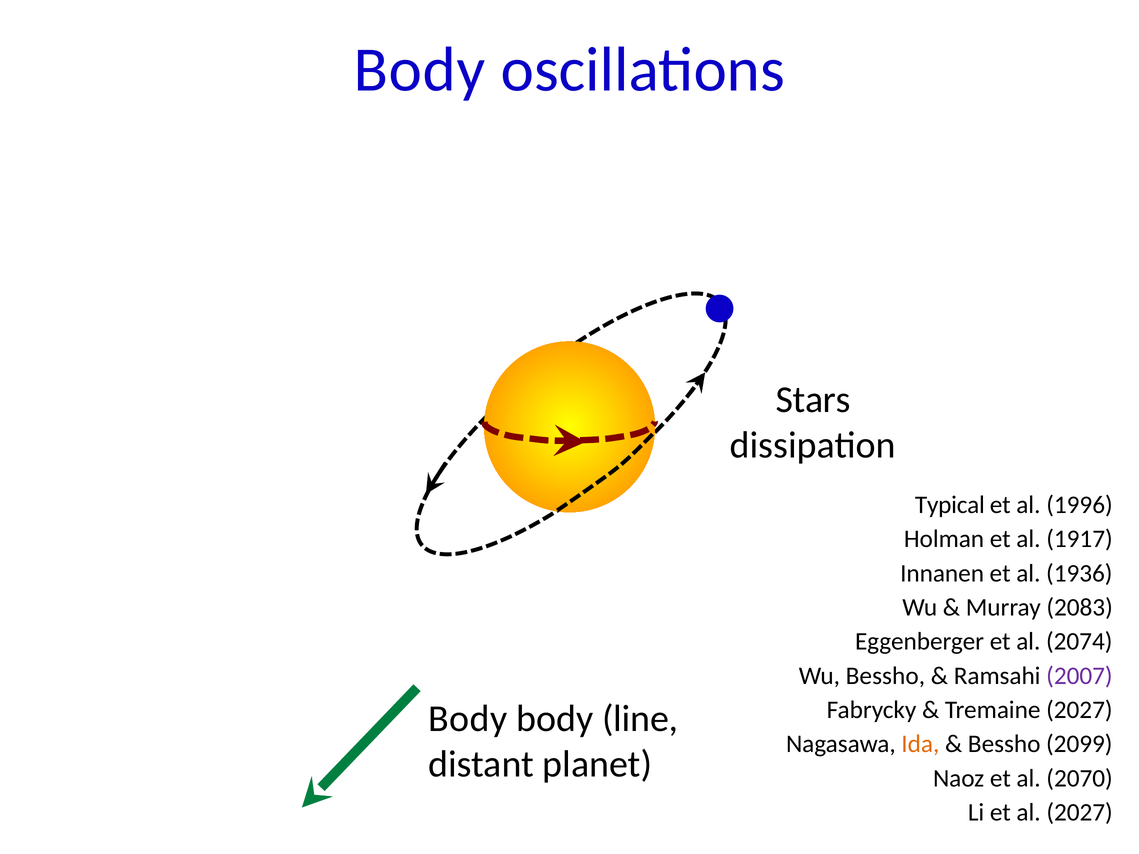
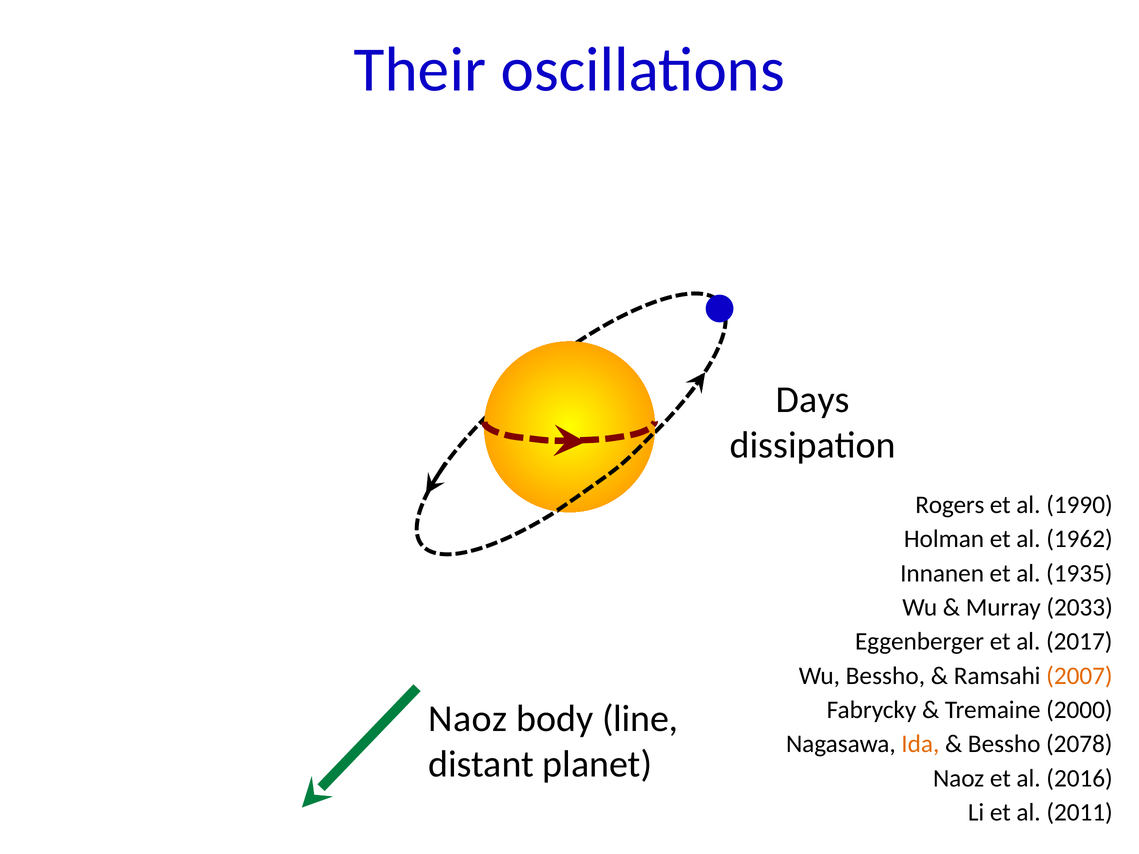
Body at (420, 70): Body -> Their
Stars: Stars -> Days
Typical: Typical -> Rogers
1996: 1996 -> 1990
1917: 1917 -> 1962
1936: 1936 -> 1935
2083: 2083 -> 2033
2074: 2074 -> 2017
2007 colour: purple -> orange
Tremaine 2027: 2027 -> 2000
Body at (468, 719): Body -> Naoz
2099: 2099 -> 2078
2070: 2070 -> 2016
al 2027: 2027 -> 2011
